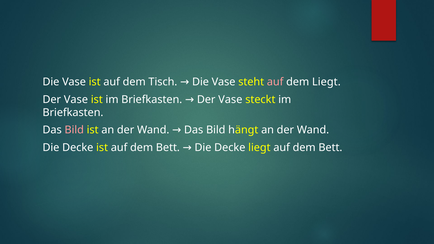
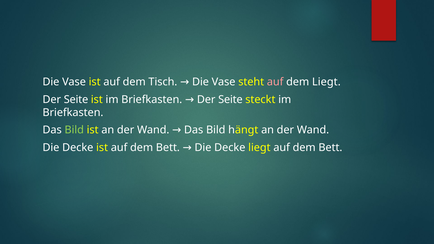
Vase at (76, 100): Vase -> Seite
Briefkasten Der Vase: Vase -> Seite
Bild at (74, 130) colour: pink -> light green
